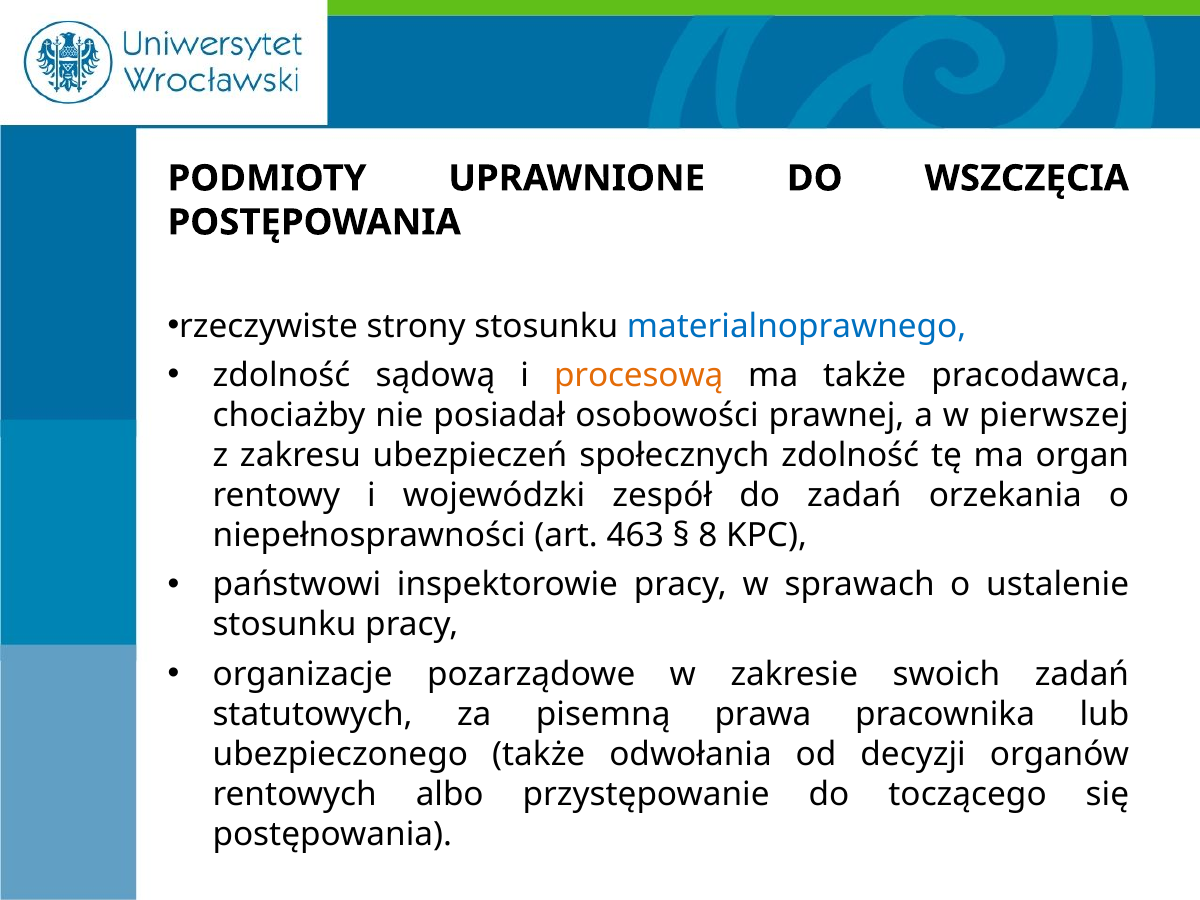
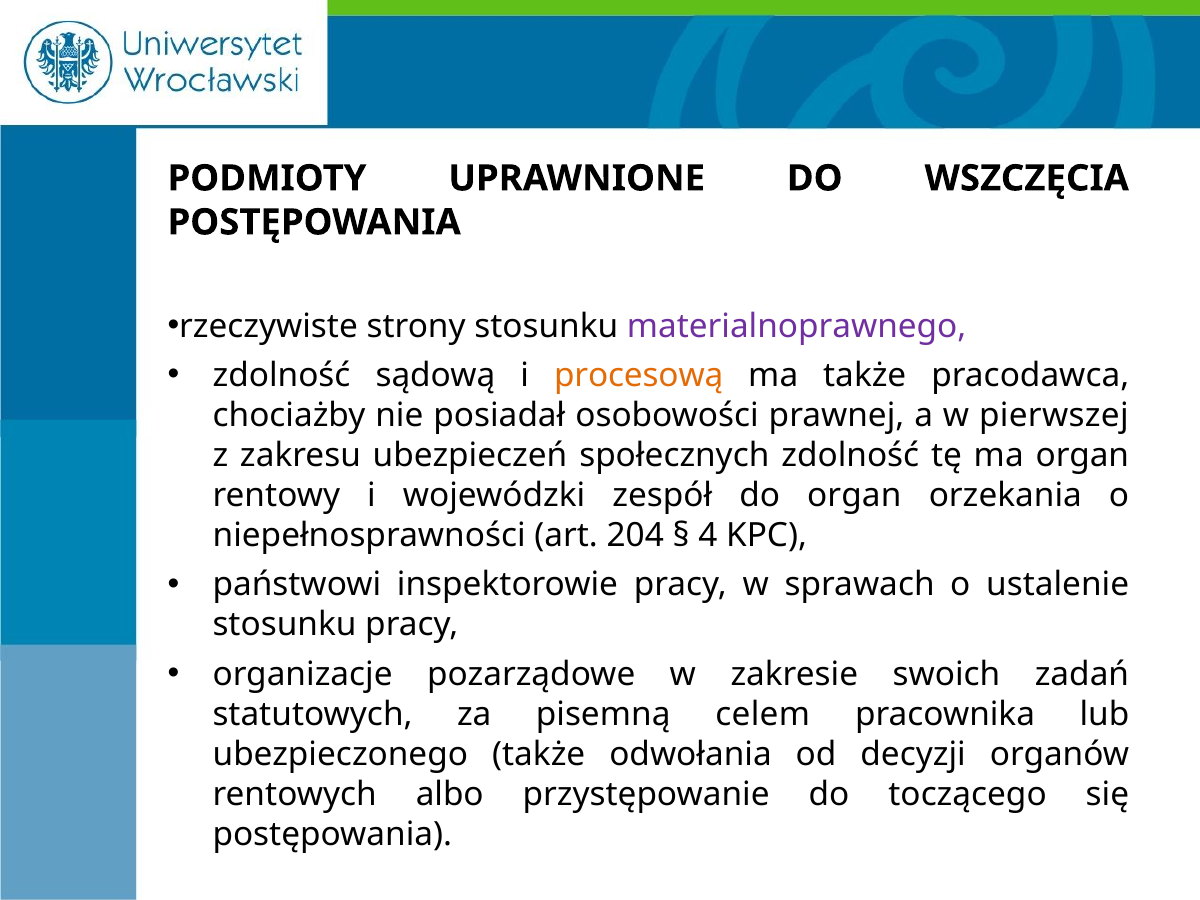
materialnoprawnego colour: blue -> purple
do zadań: zadań -> organ
463: 463 -> 204
8: 8 -> 4
prawa: prawa -> celem
